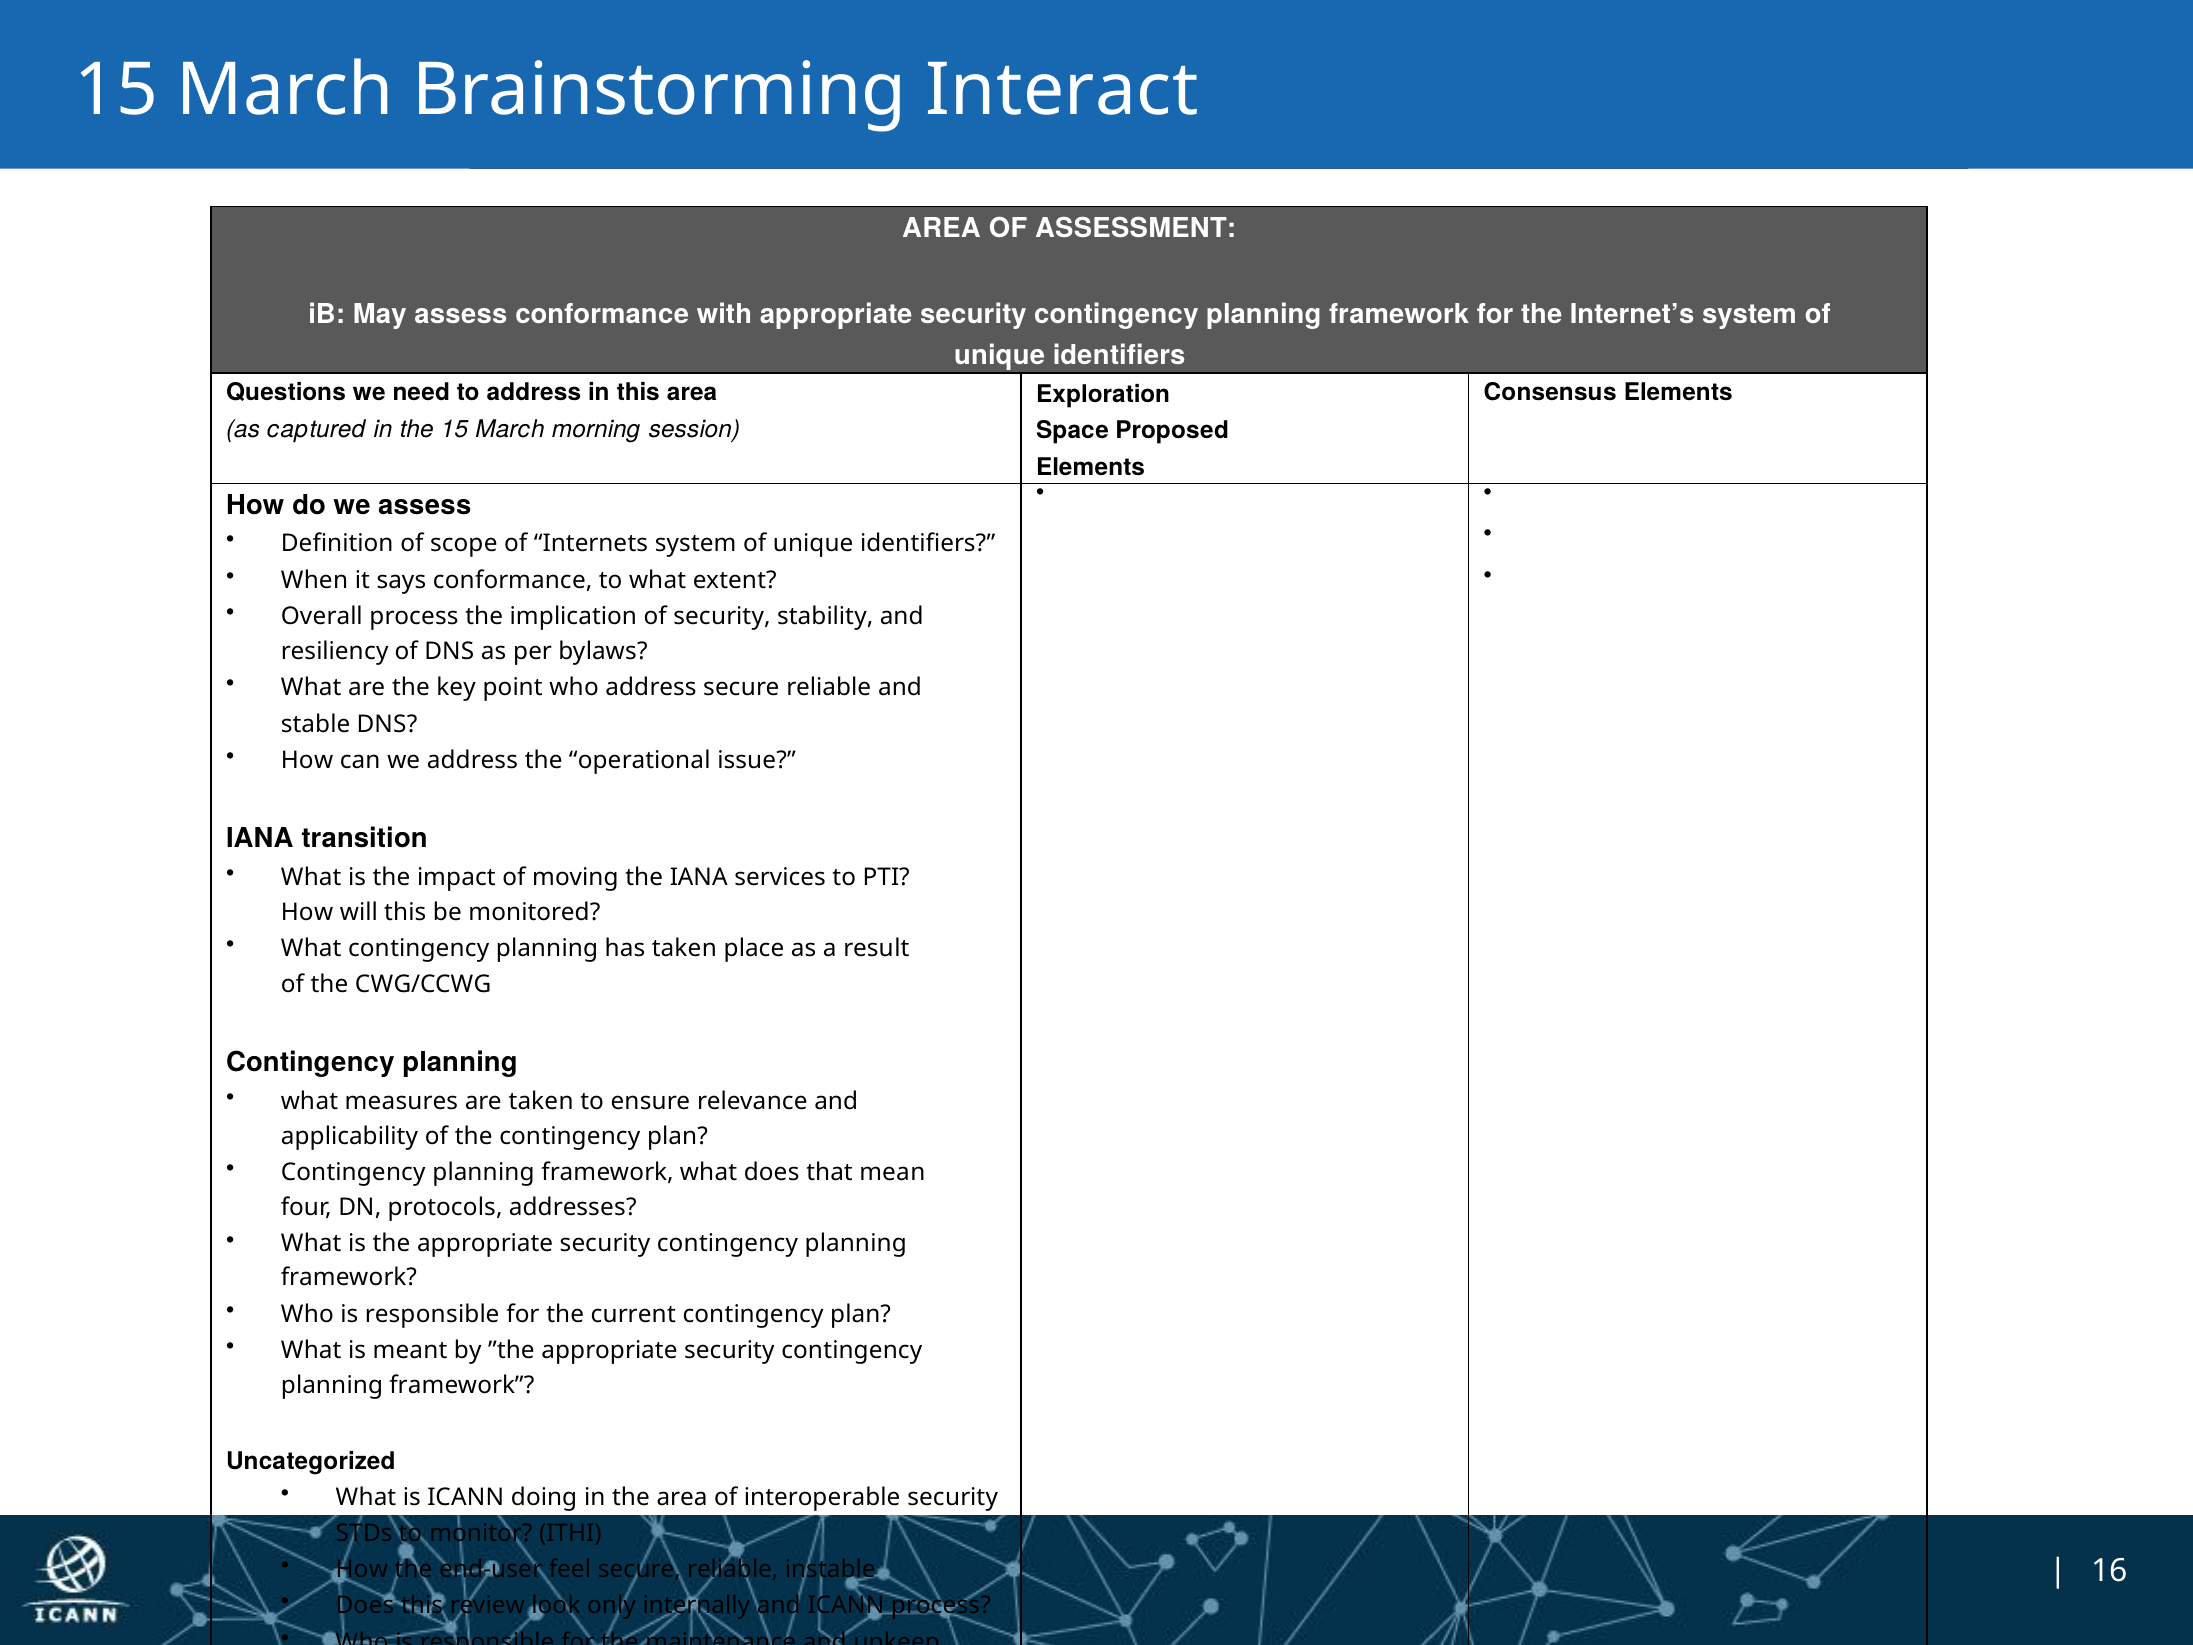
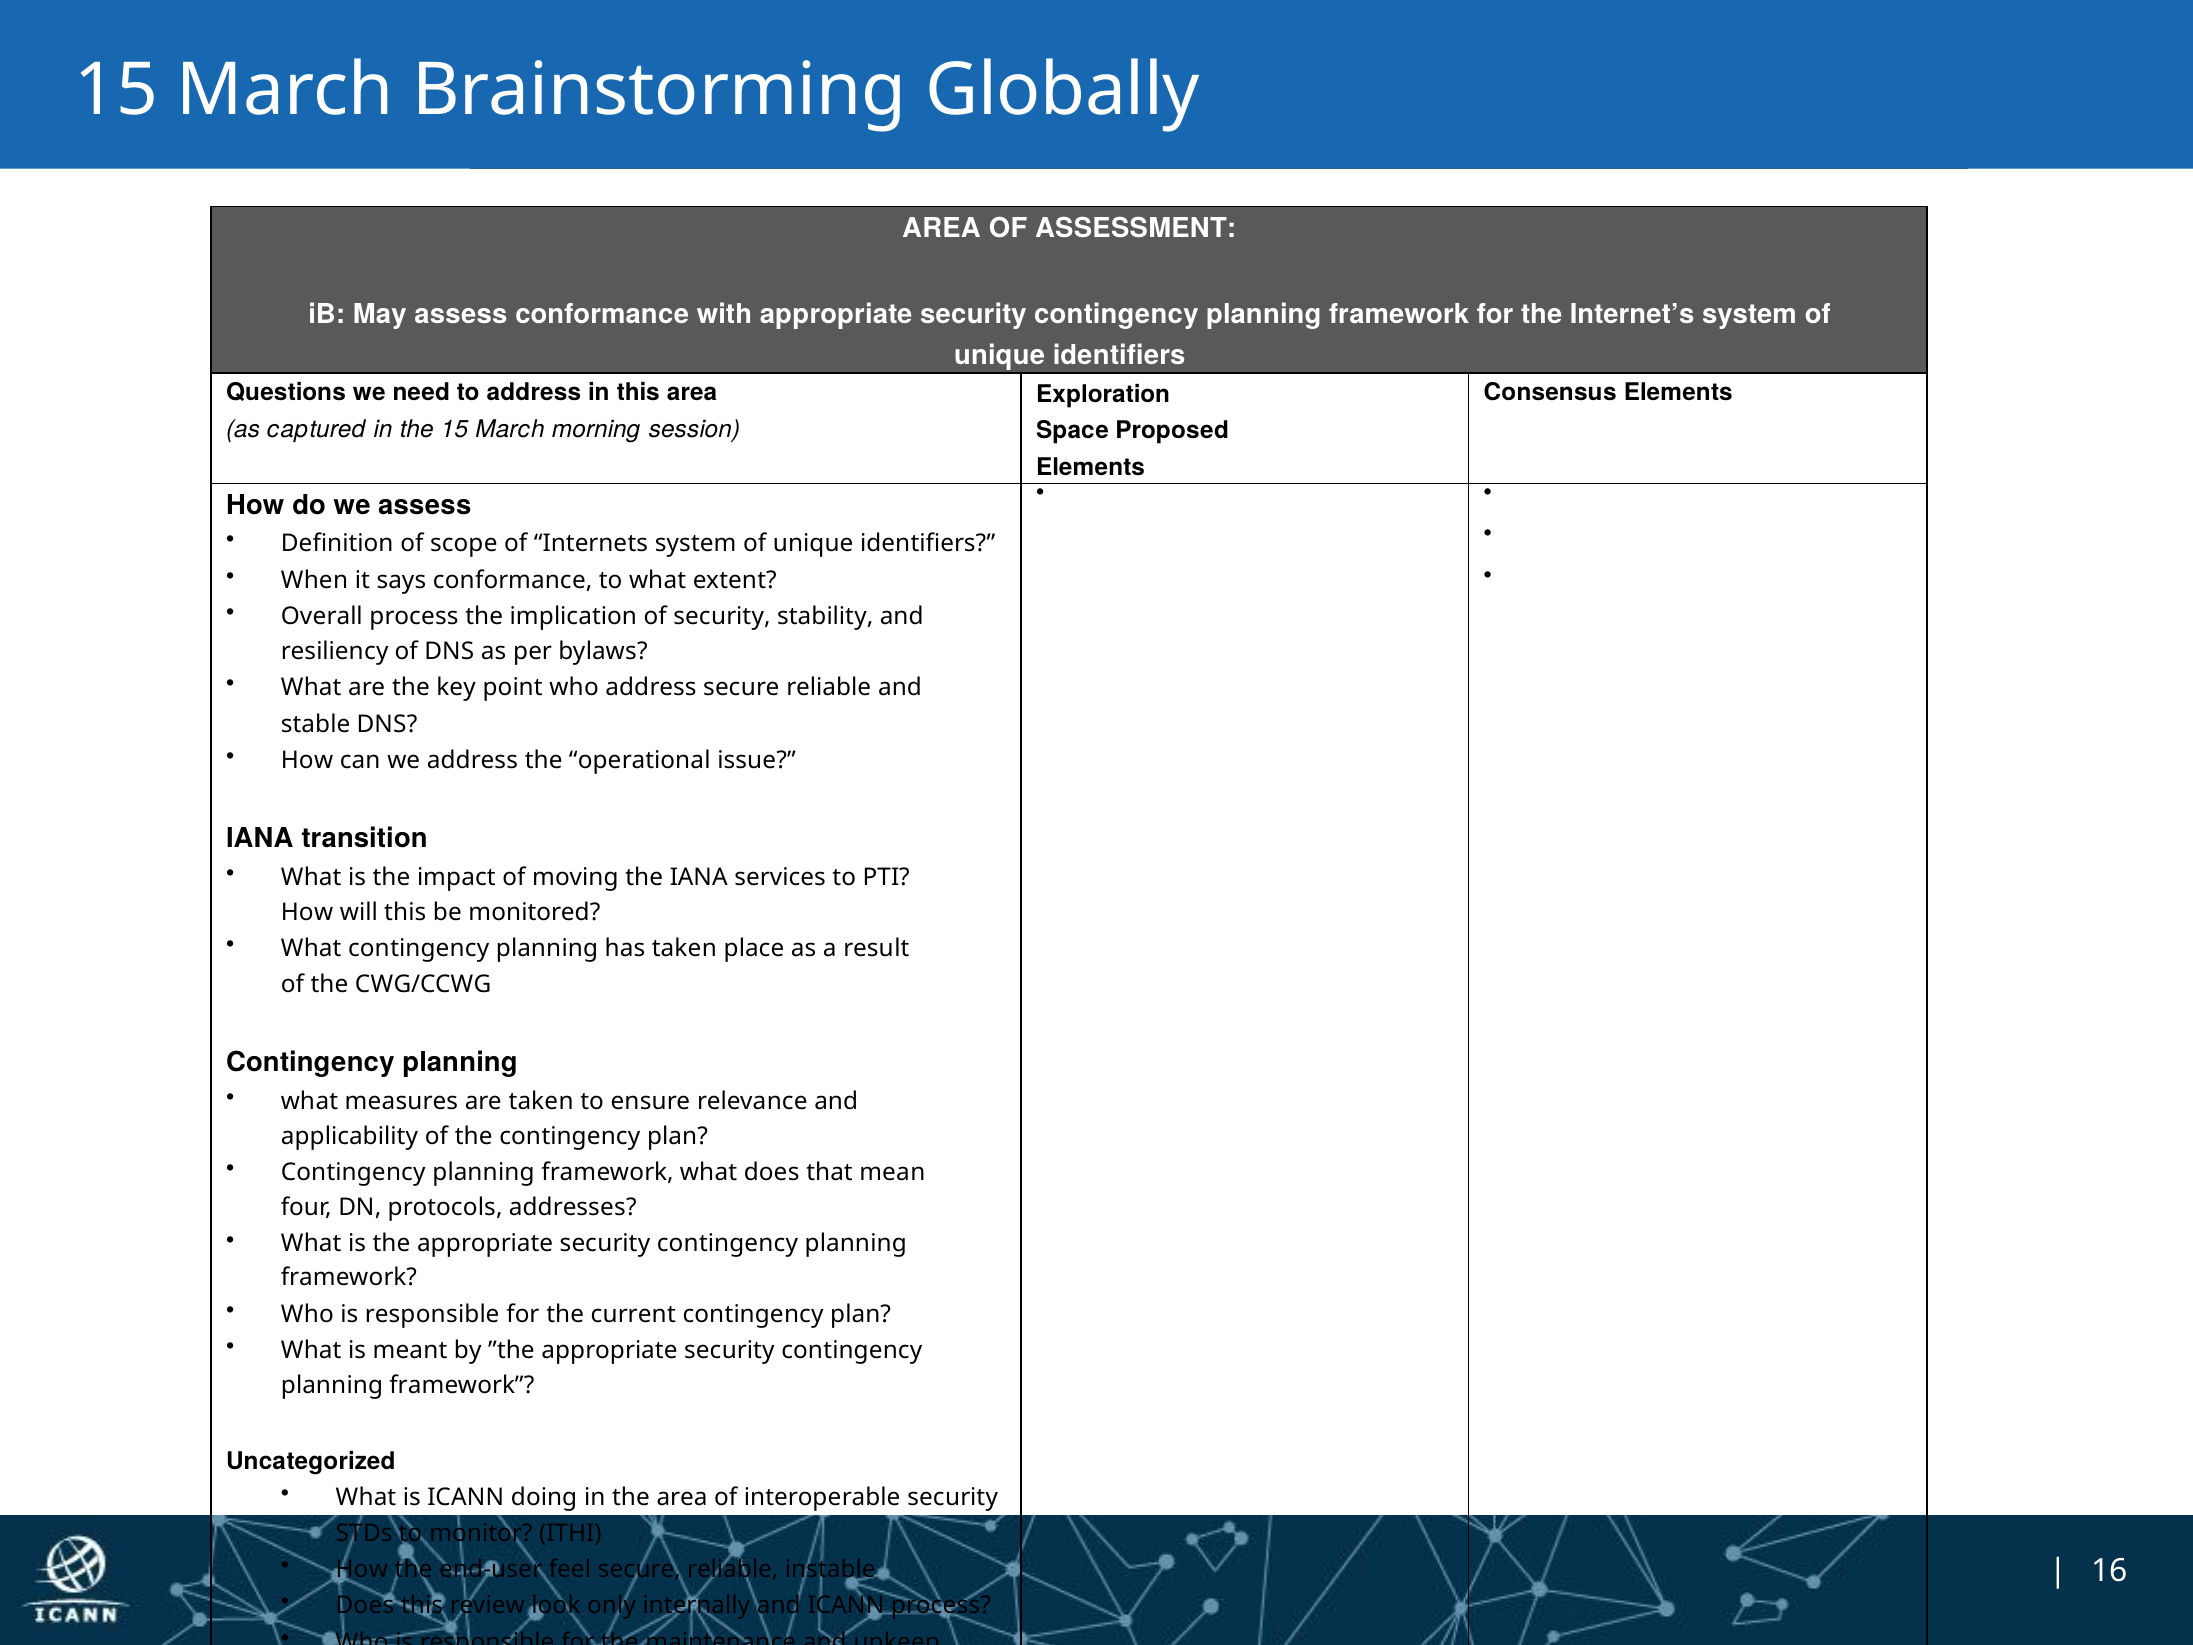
Interact: Interact -> Globally
